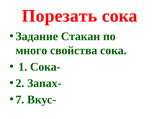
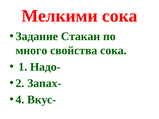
Порезать: Порезать -> Мелкими
Сока-: Сока- -> Надо-
7: 7 -> 4
